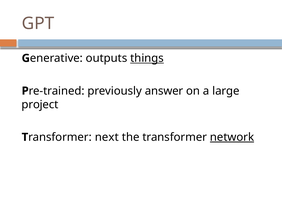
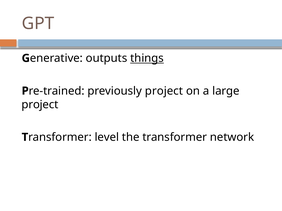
previously answer: answer -> project
next: next -> level
network underline: present -> none
